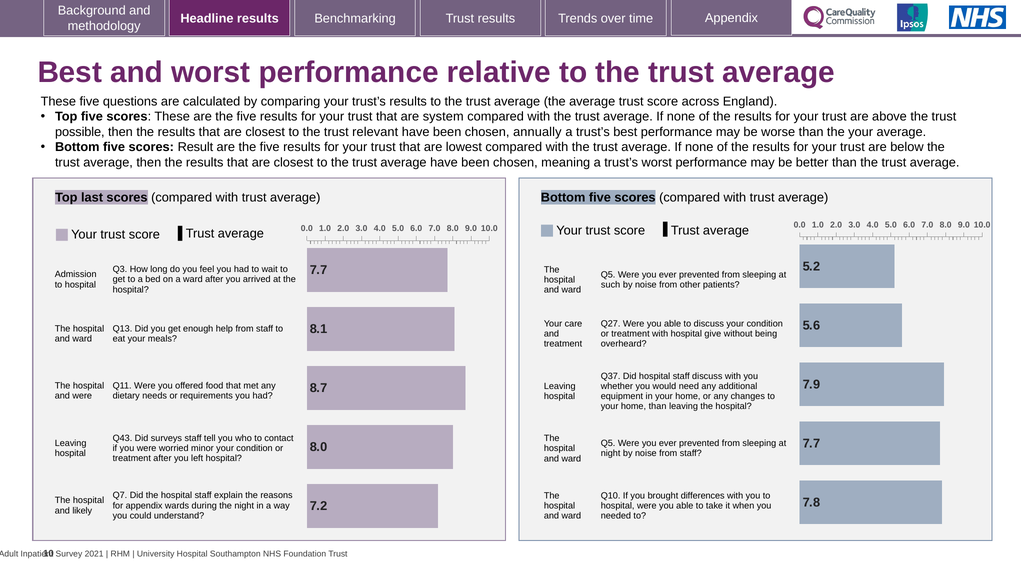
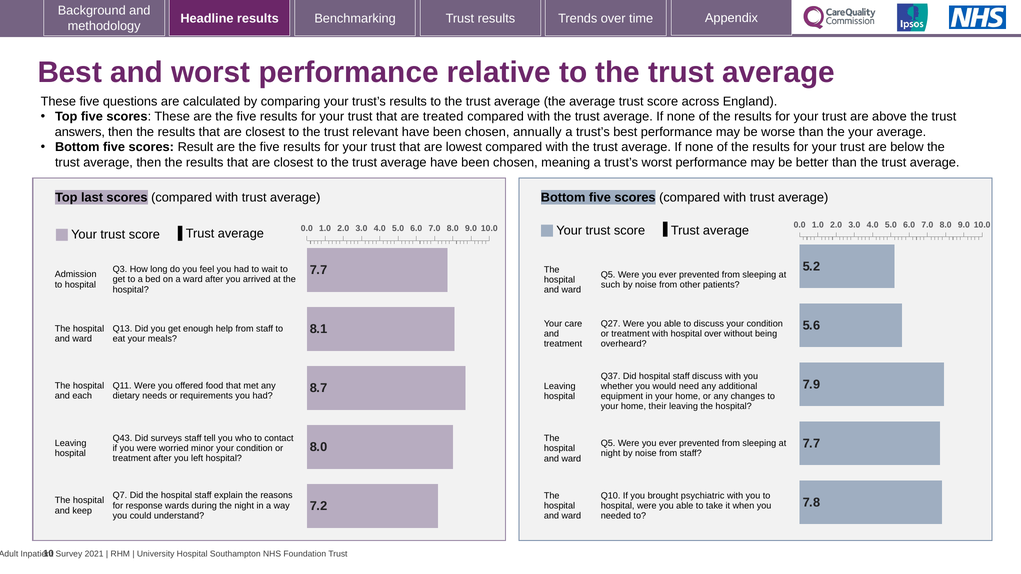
system: system -> treated
possible: possible -> answers
hospital give: give -> over
and were: were -> each
home than: than -> their
differences: differences -> psychiatric
for appendix: appendix -> response
likely: likely -> keep
